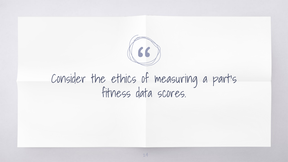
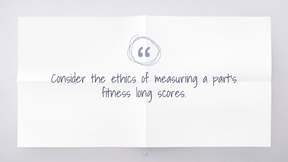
data: data -> long
